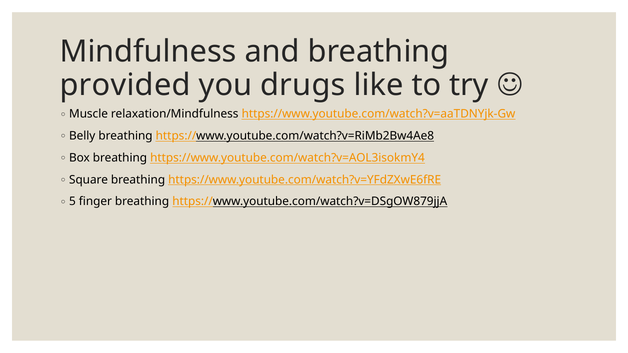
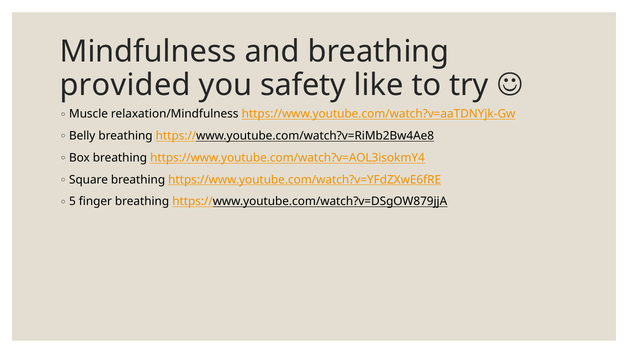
drugs: drugs -> safety
